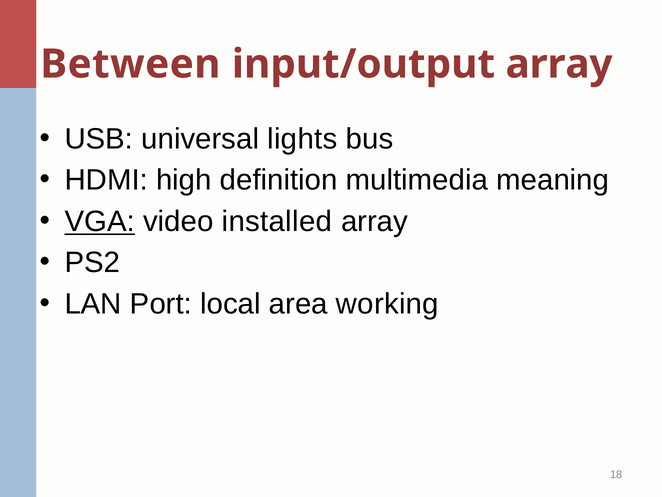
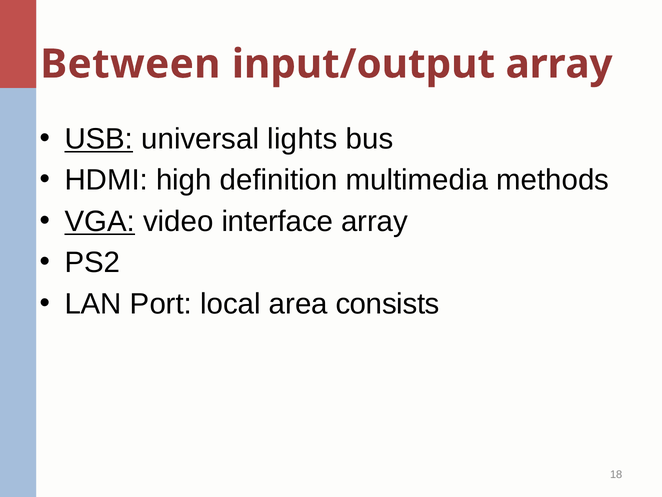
USB underline: none -> present
meaning: meaning -> methods
installed: installed -> interface
working: working -> consists
